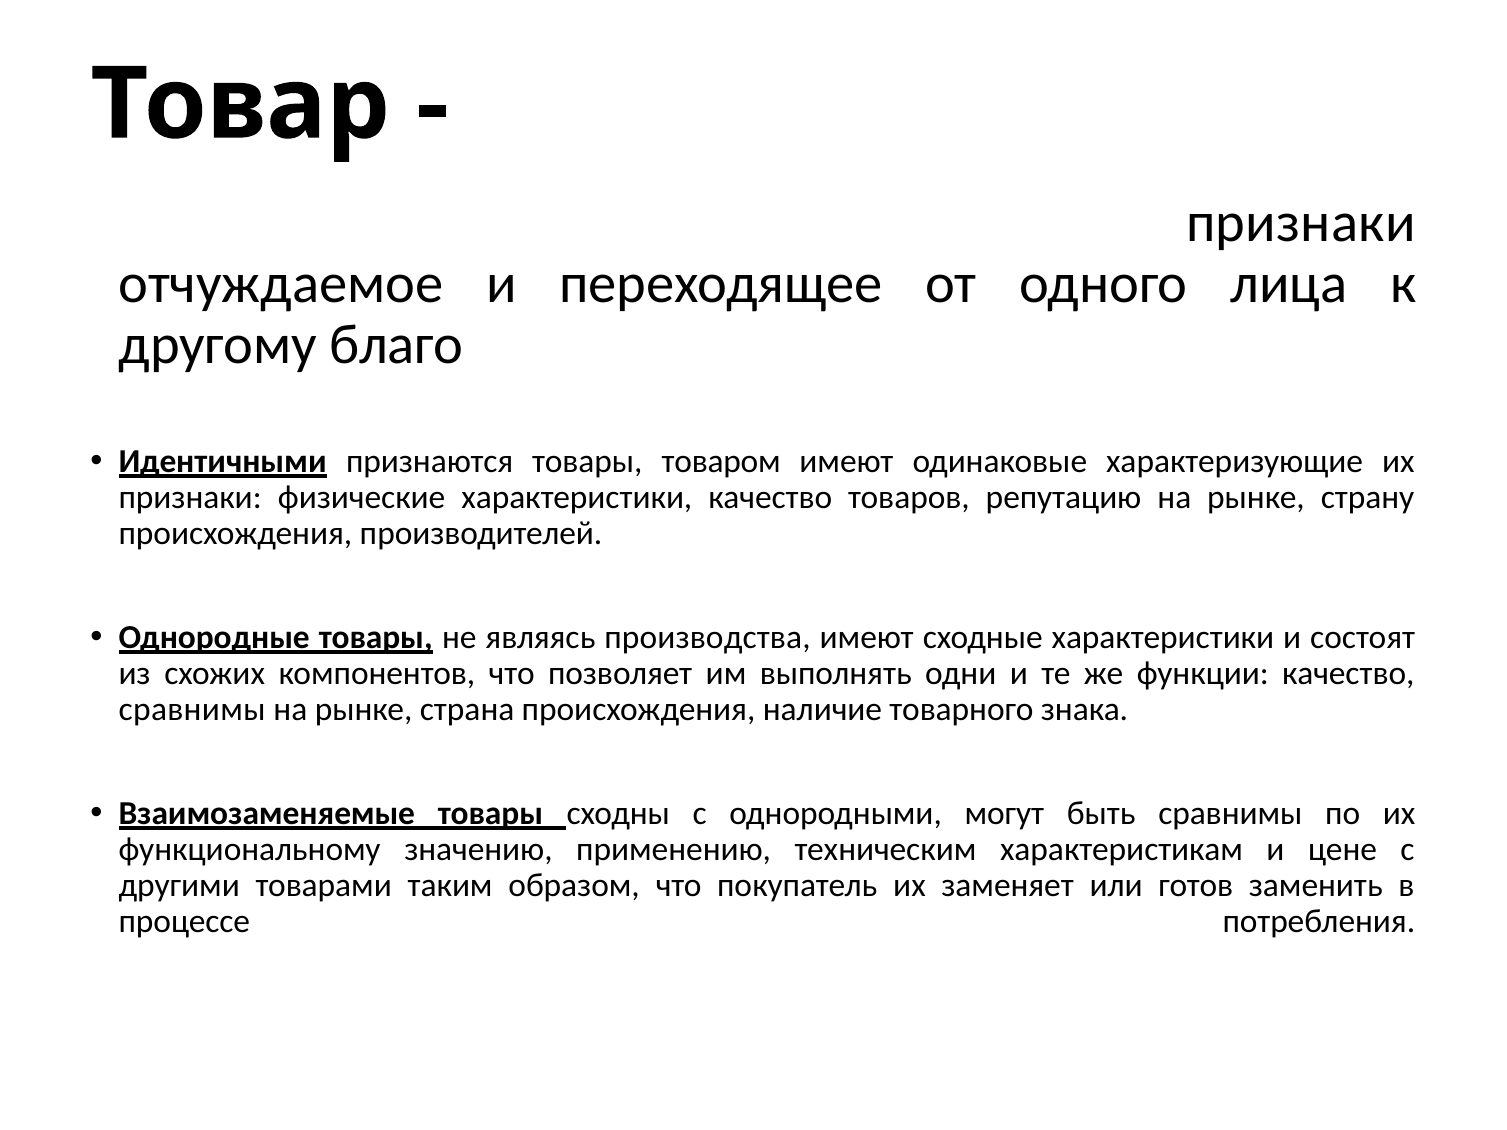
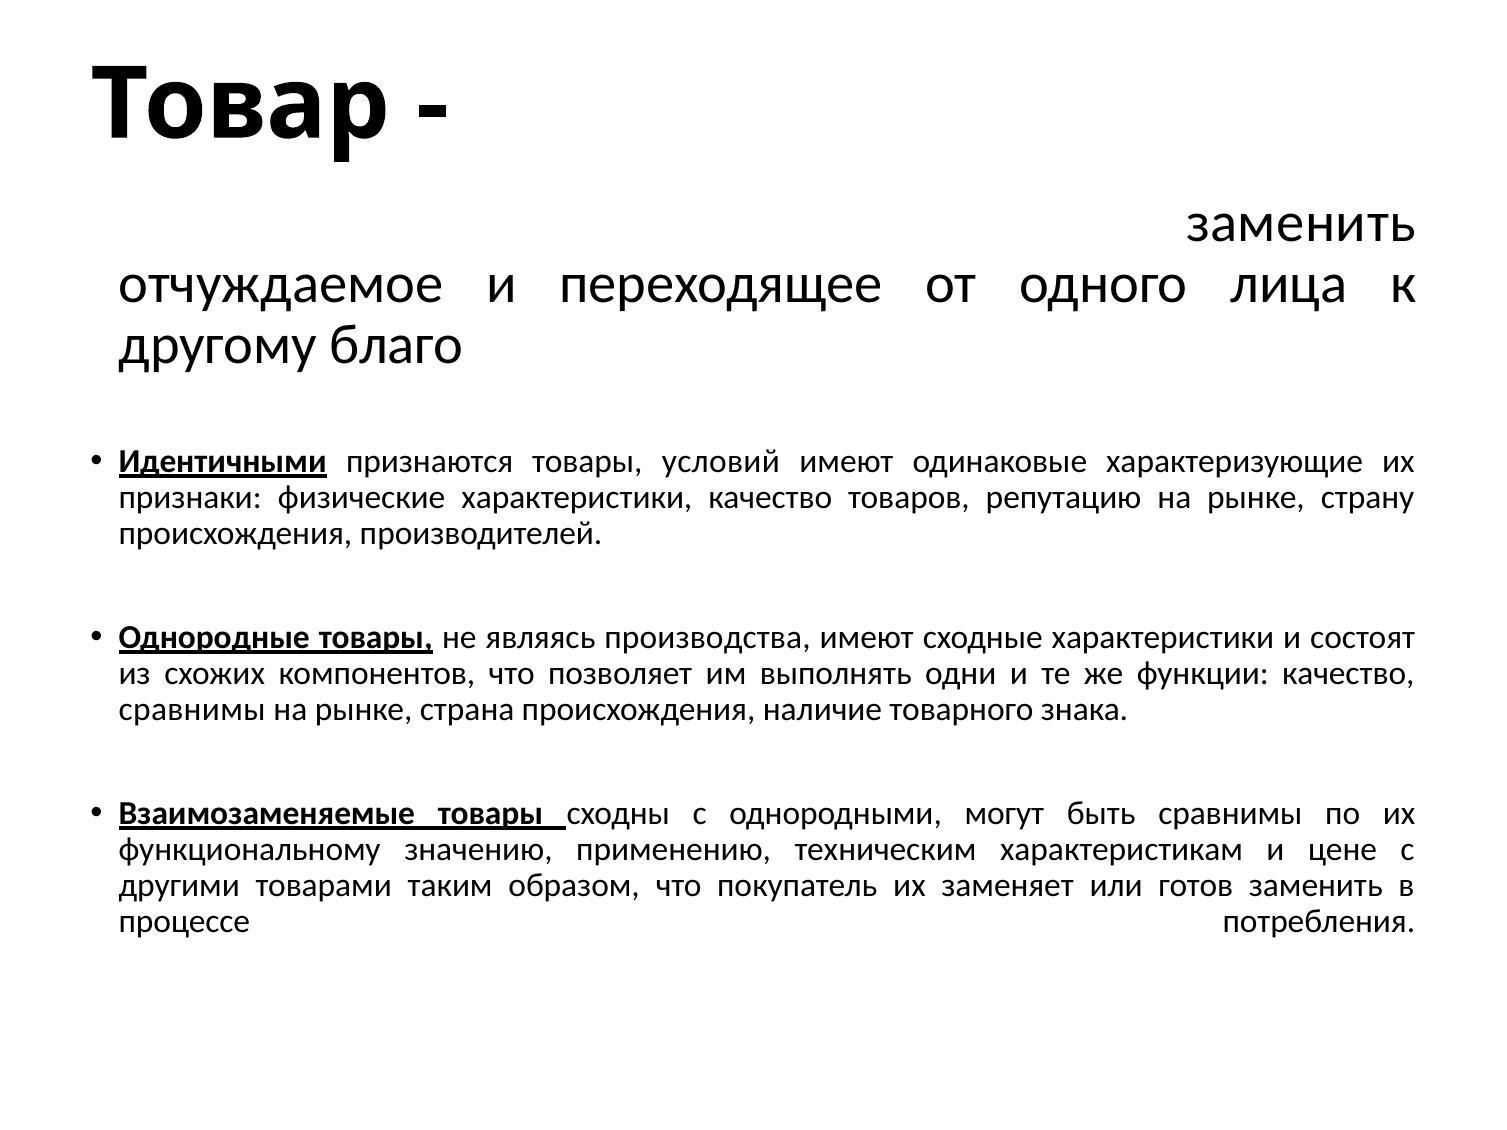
обороте признаки: признаки -> заменить
товаром: товаром -> условий
